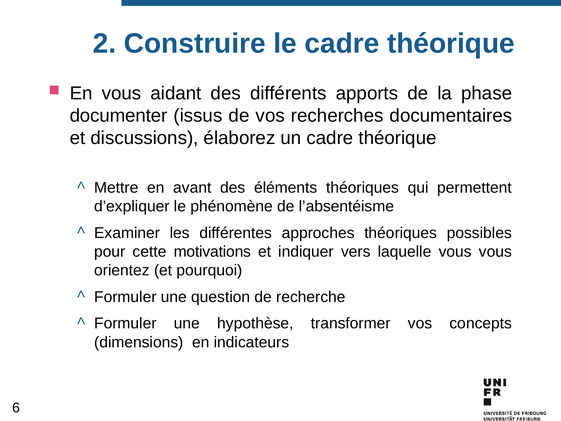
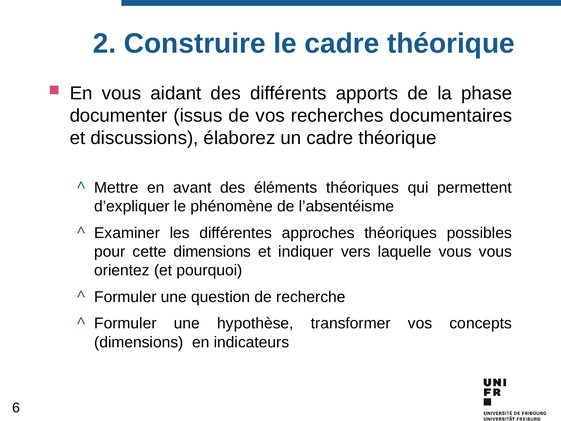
cette motivations: motivations -> dimensions
